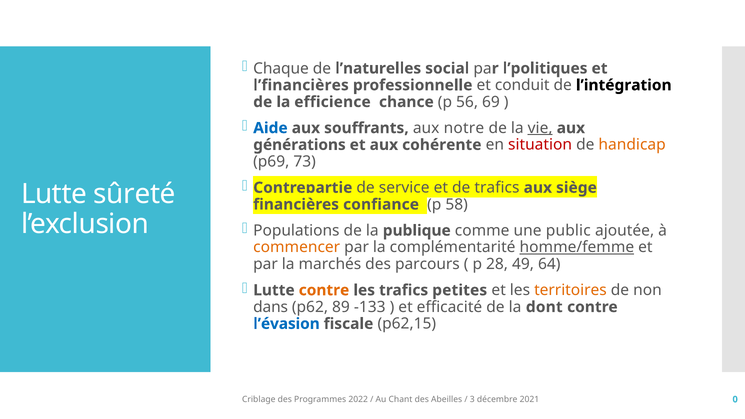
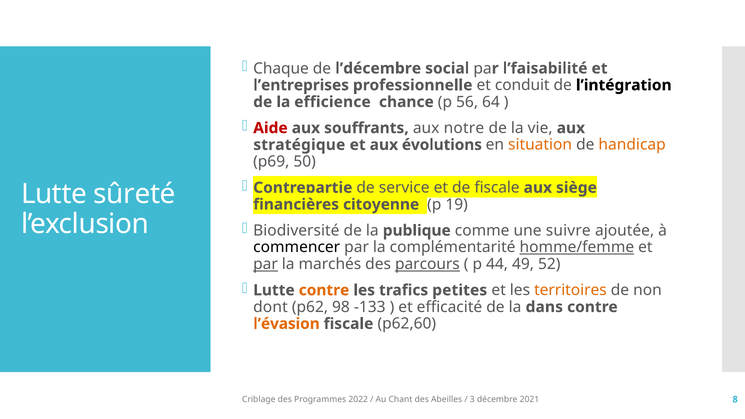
l’naturelles: l’naturelles -> l’décembre
l’politiques: l’politiques -> l’faisabilité
l’financières: l’financières -> l’entreprises
69: 69 -> 64
Aide colour: blue -> red
vie underline: present -> none
générations: générations -> stratégique
cohérente: cohérente -> évolutions
situation colour: red -> orange
73: 73 -> 50
de trafics: trafics -> fiscale
confiance: confiance -> citoyenne
58: 58 -> 19
Populations: Populations -> Biodiversité
public: public -> suivre
commencer colour: orange -> black
par at (266, 264) underline: none -> present
parcours underline: none -> present
28: 28 -> 44
64: 64 -> 52
dans: dans -> dont
89: 89 -> 98
dont: dont -> dans
l’évasion colour: blue -> orange
p62,15: p62,15 -> p62,60
0: 0 -> 8
